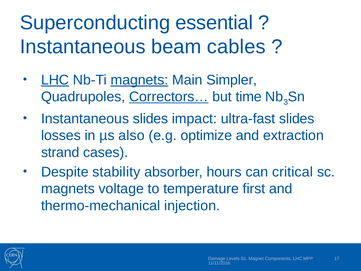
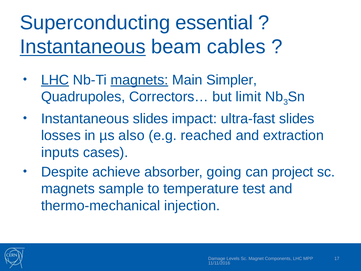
Instantaneous at (83, 47) underline: none -> present
Correctors… underline: present -> none
time: time -> limit
optimize: optimize -> reached
strand: strand -> inputs
stability: stability -> achieve
hours: hours -> going
critical: critical -> project
voltage: voltage -> sample
first: first -> test
